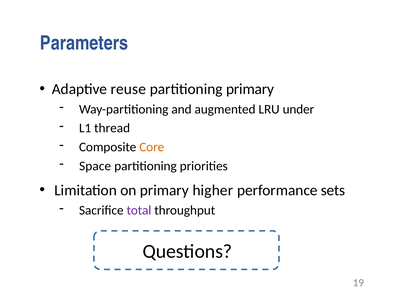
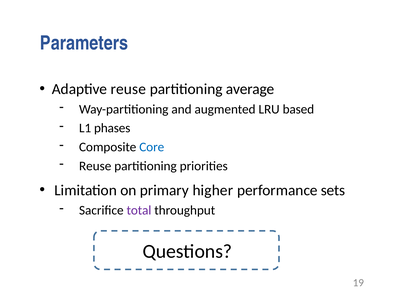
partitioning primary: primary -> average
under: under -> based
thread: thread -> phases
Core colour: orange -> blue
Space at (95, 166): Space -> Reuse
